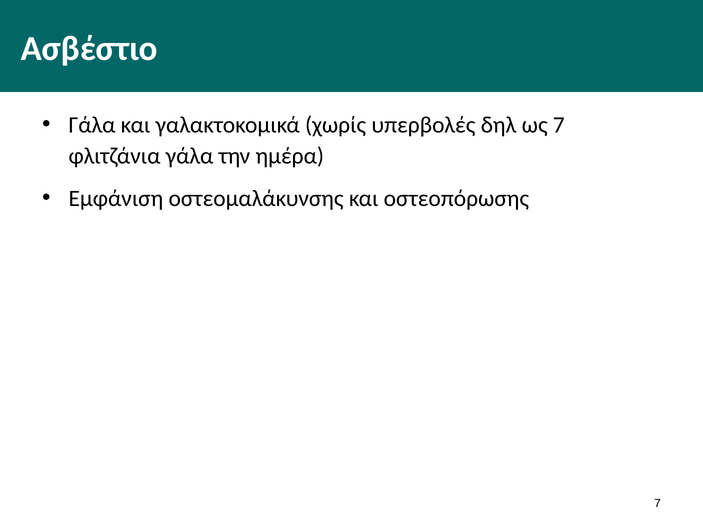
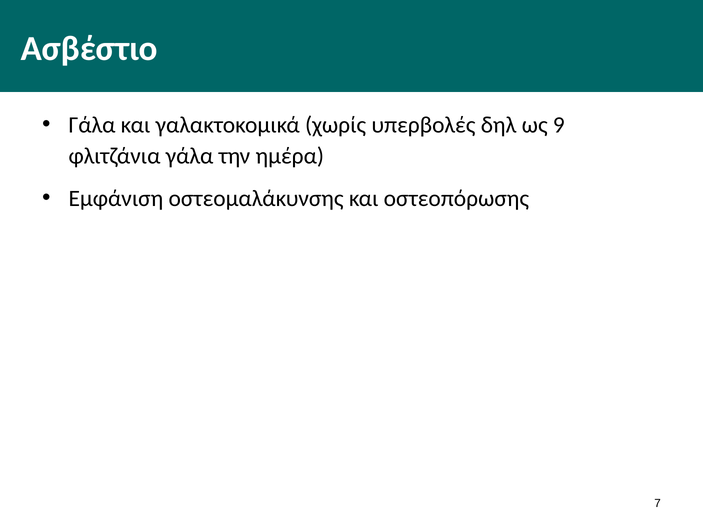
ως 7: 7 -> 9
